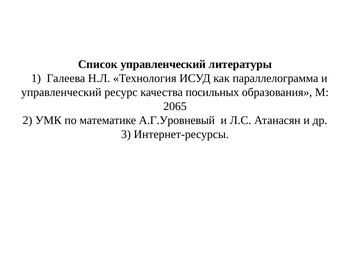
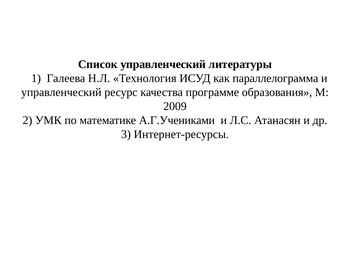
посильных: посильных -> программе
2065: 2065 -> 2009
А.Г.Уровневый: А.Г.Уровневый -> А.Г.Учениками
